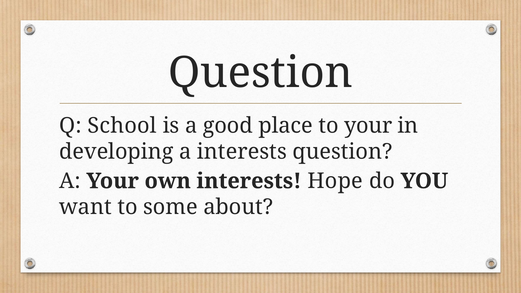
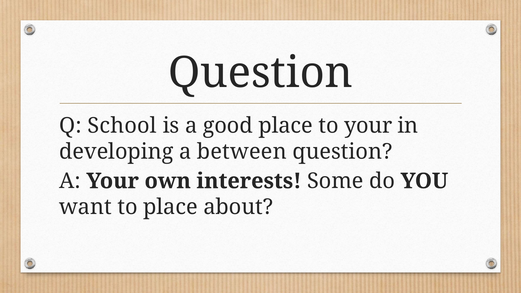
a interests: interests -> between
Hope: Hope -> Some
to some: some -> place
